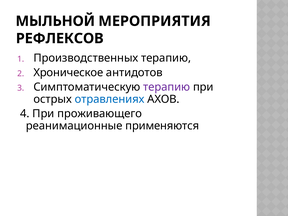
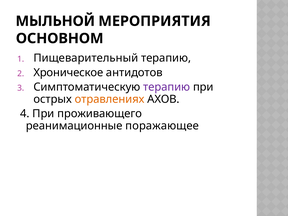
РЕФЛЕКСОВ: РЕФЛЕКСОВ -> ОСНОВНОМ
Производственных: Производственных -> Пищеварительный
отравлениях colour: blue -> orange
применяются: применяются -> поражающее
